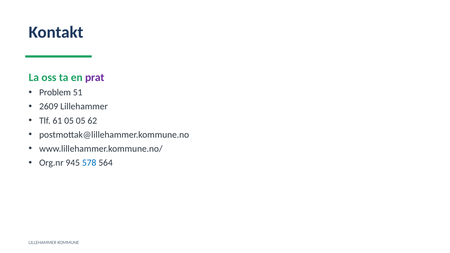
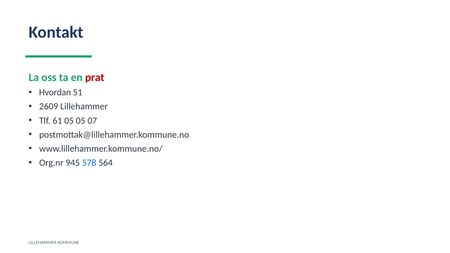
prat colour: purple -> red
Problem: Problem -> Hvordan
62: 62 -> 07
